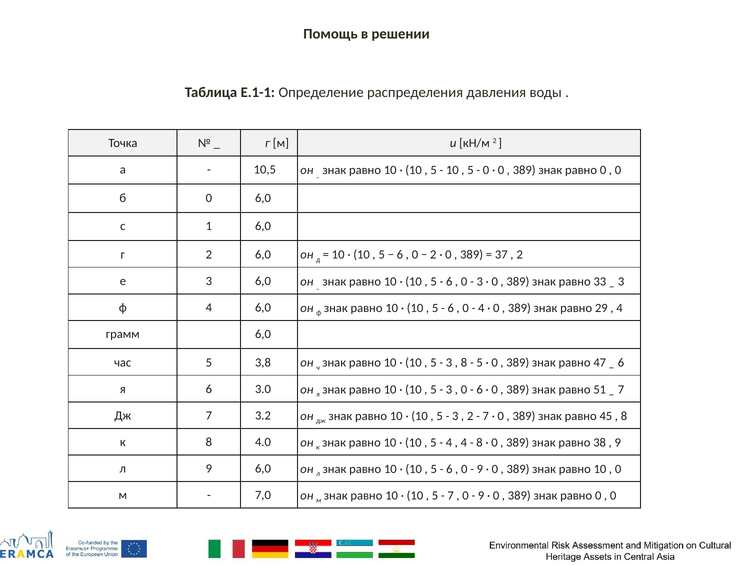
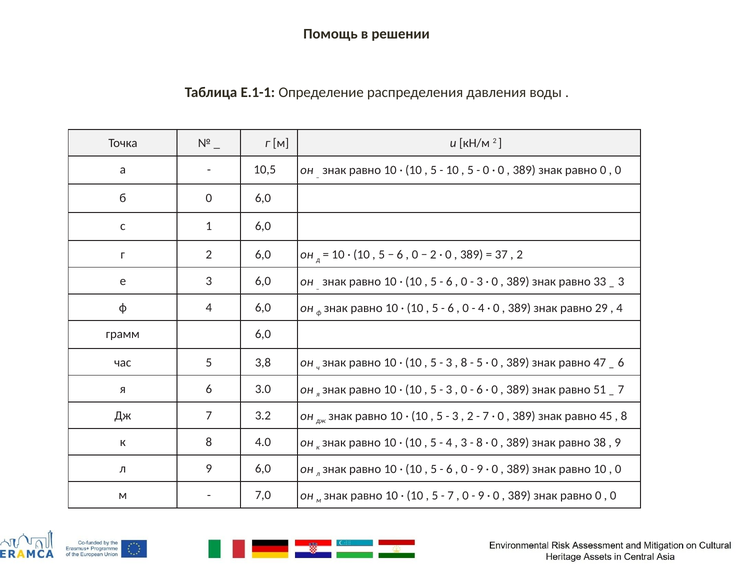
4 at (464, 443): 4 -> 3
